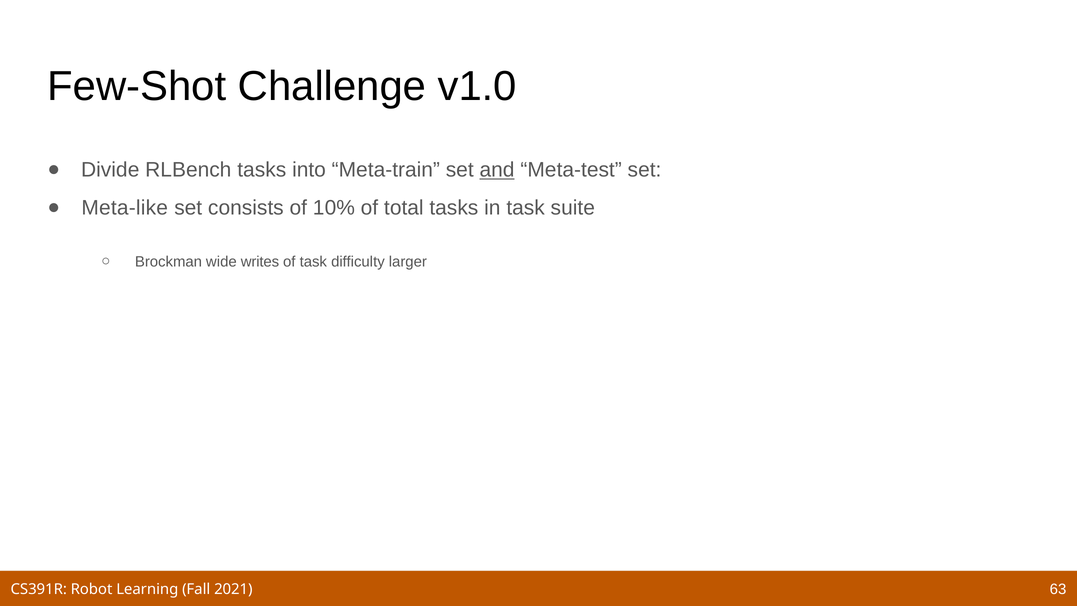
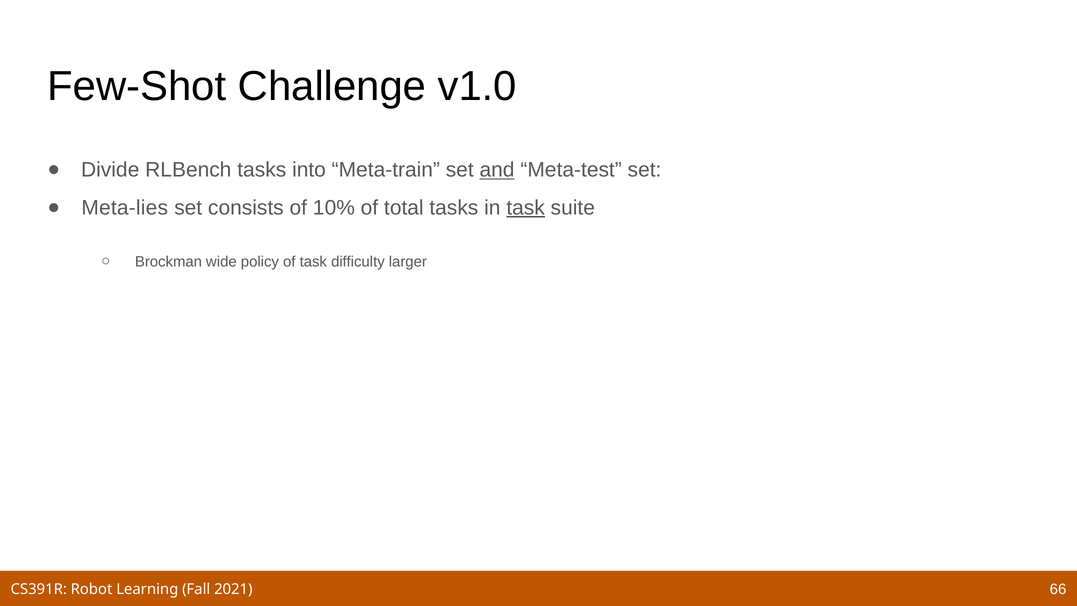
Meta-like: Meta-like -> Meta-lies
task at (526, 208) underline: none -> present
writes: writes -> policy
63: 63 -> 66
